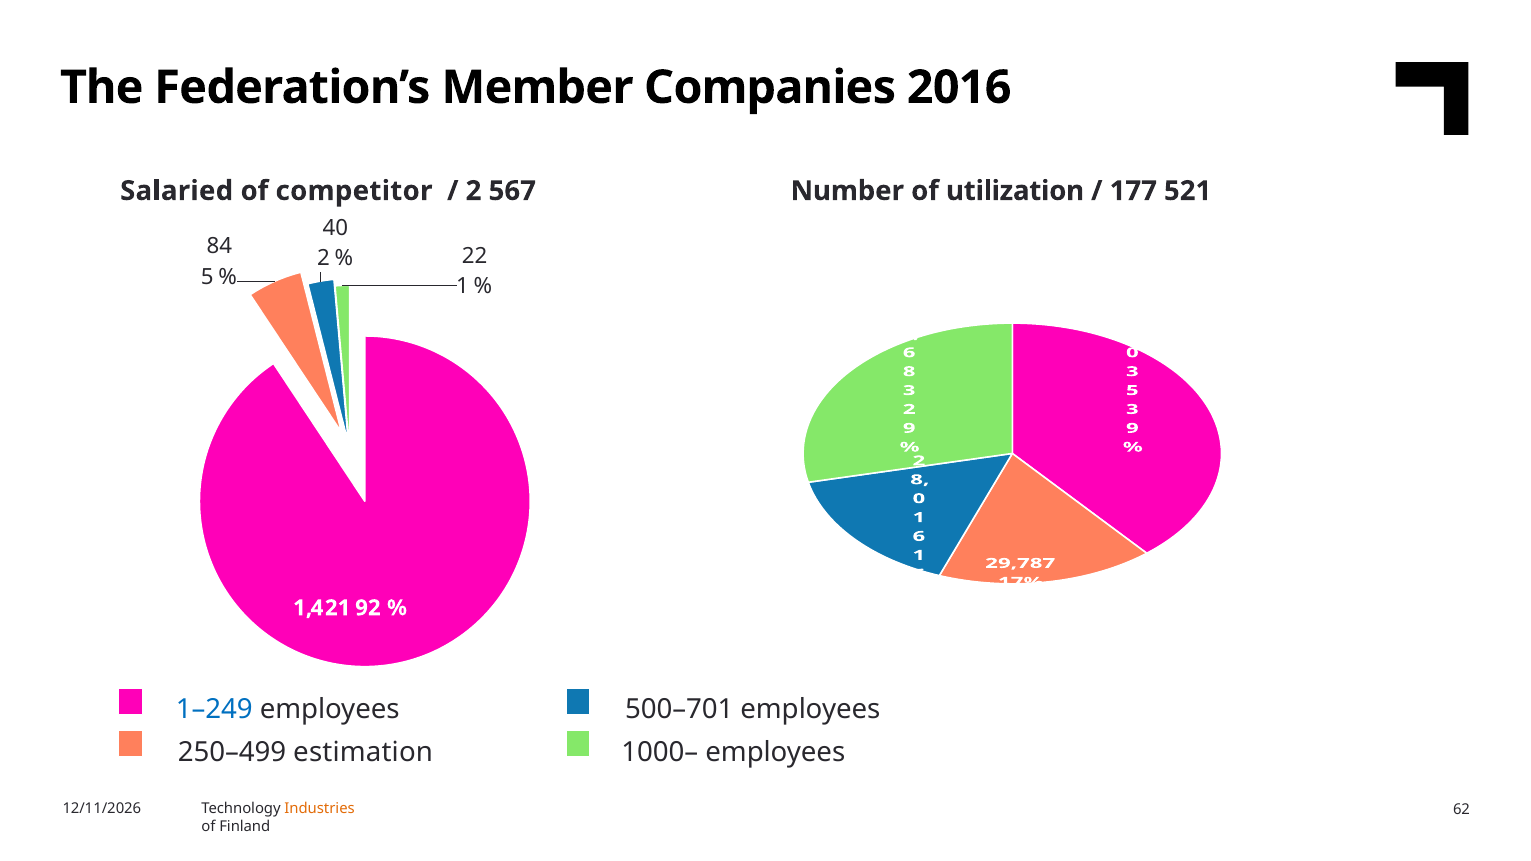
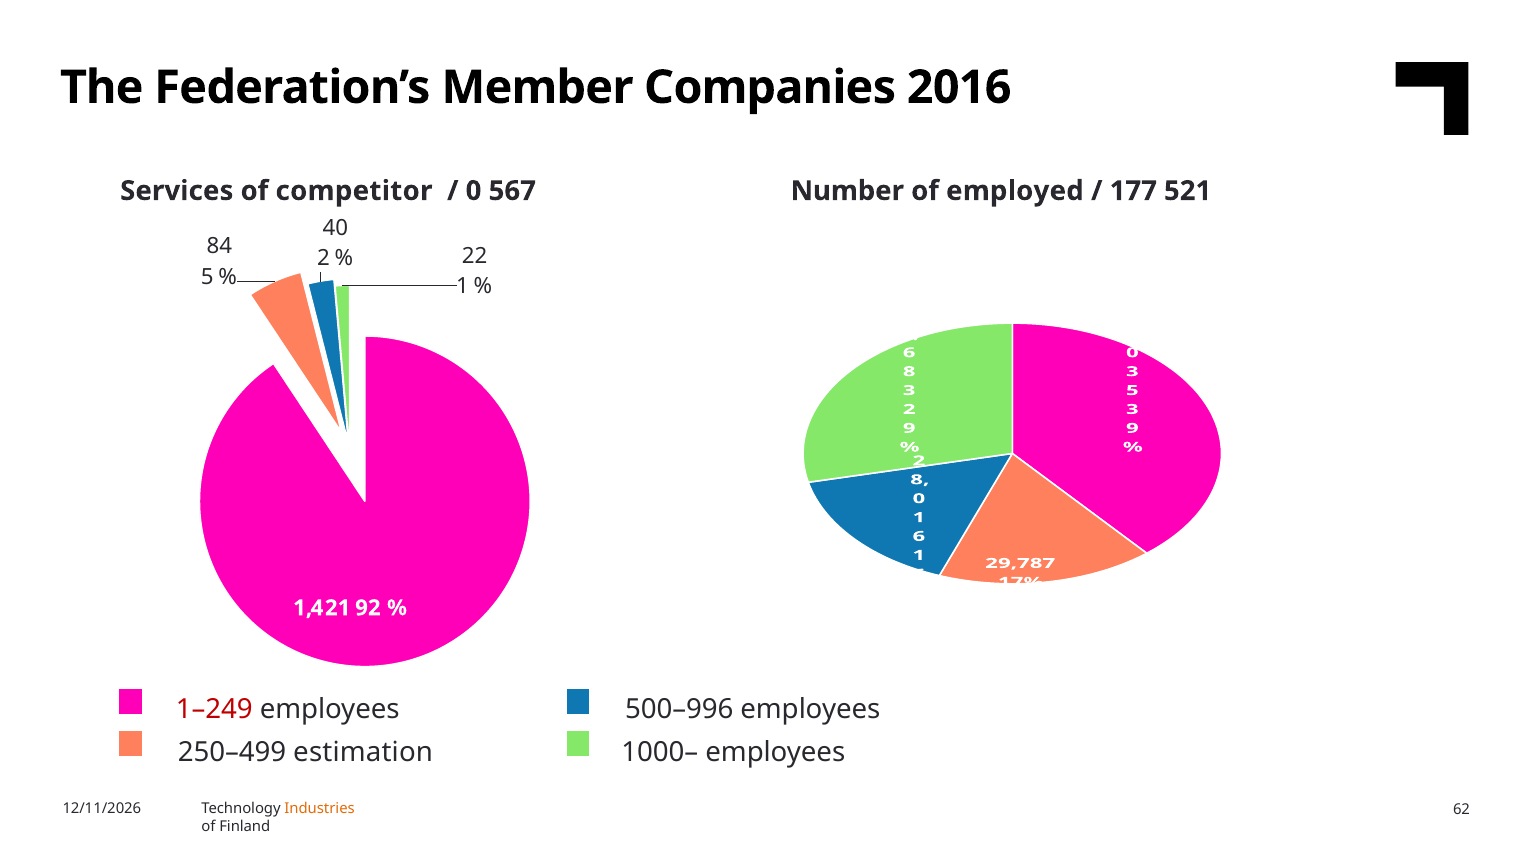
Salaried: Salaried -> Services
2 at (474, 191): 2 -> 0
utilization: utilization -> employed
1–249 colour: blue -> red
500–701: 500–701 -> 500–996
